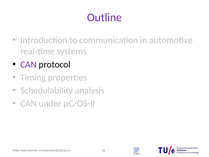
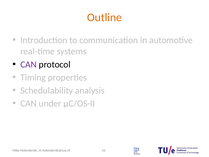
Outline colour: purple -> orange
